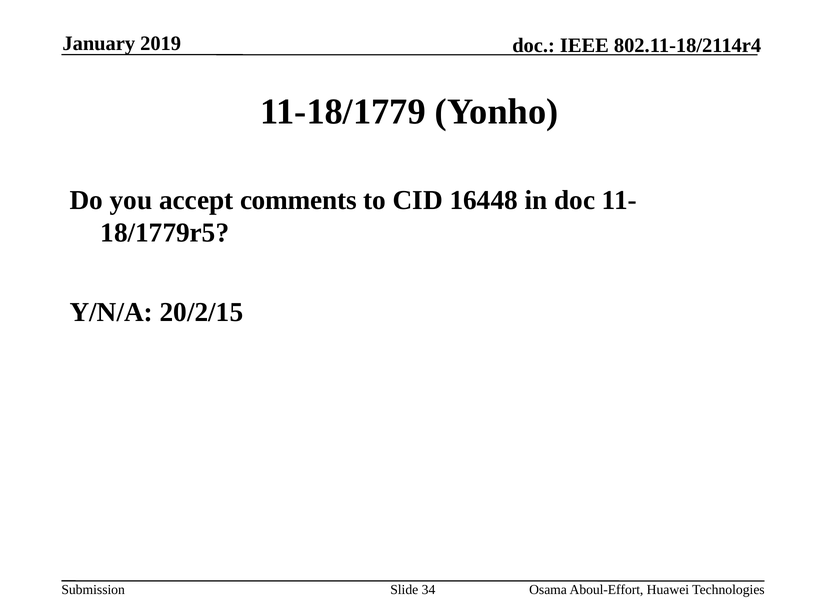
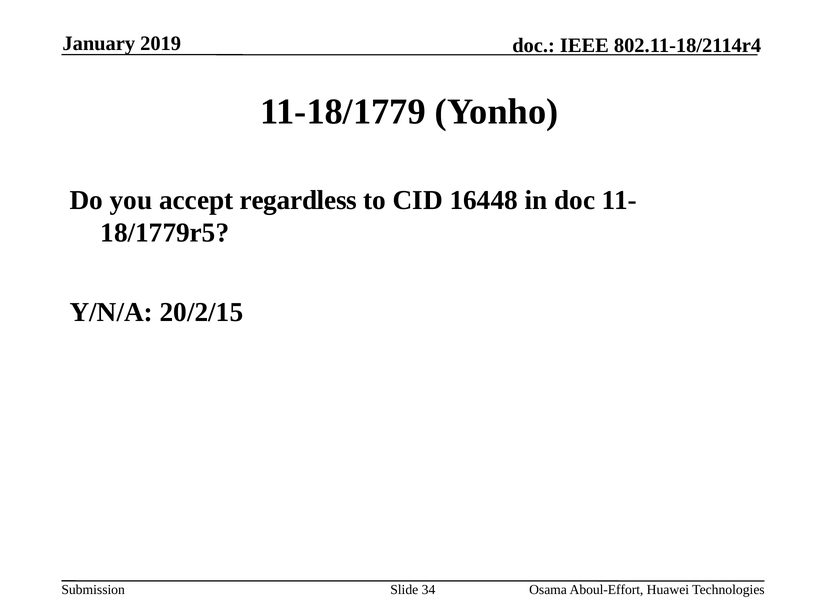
comments: comments -> regardless
